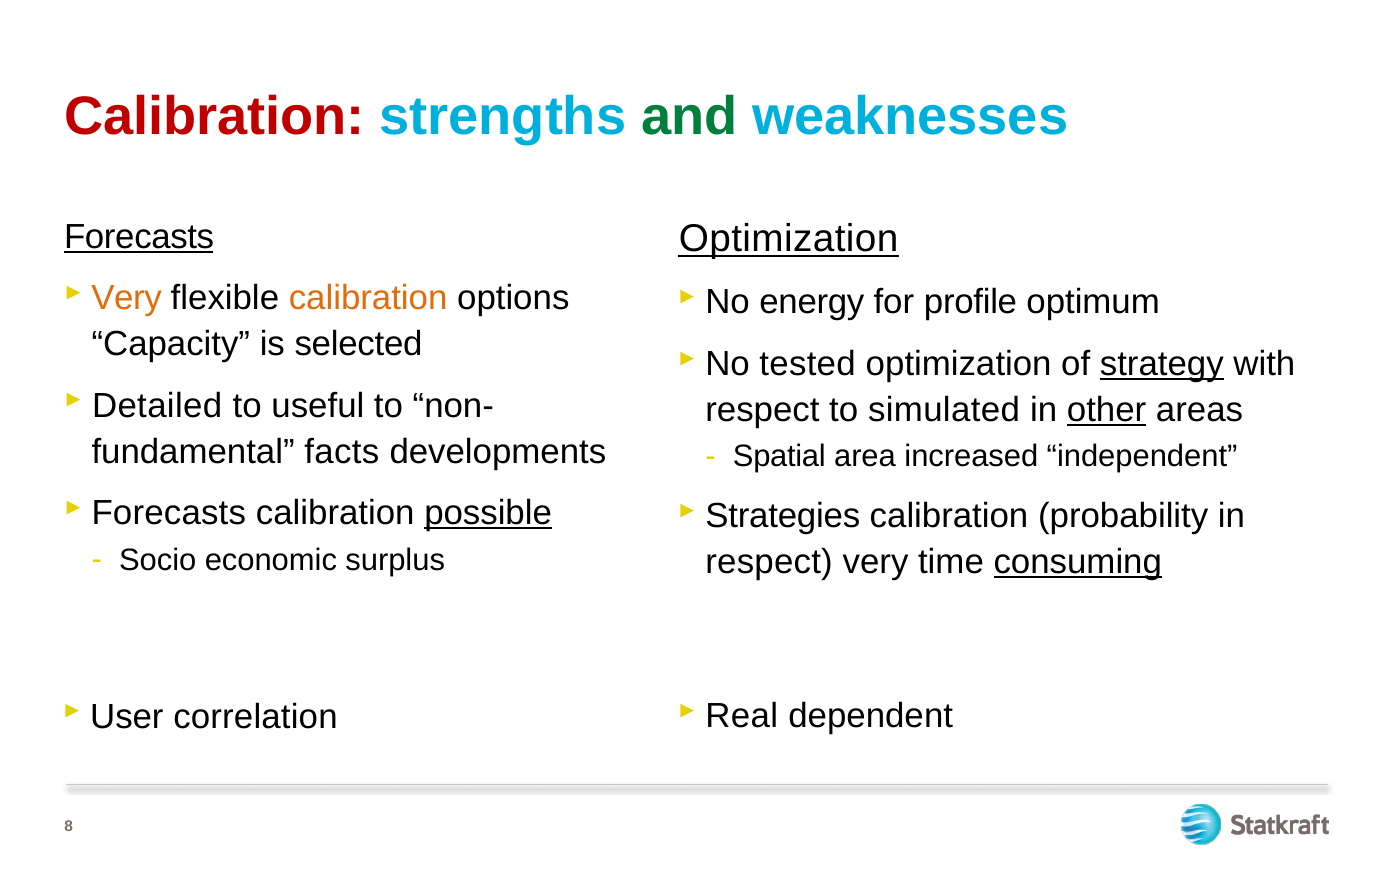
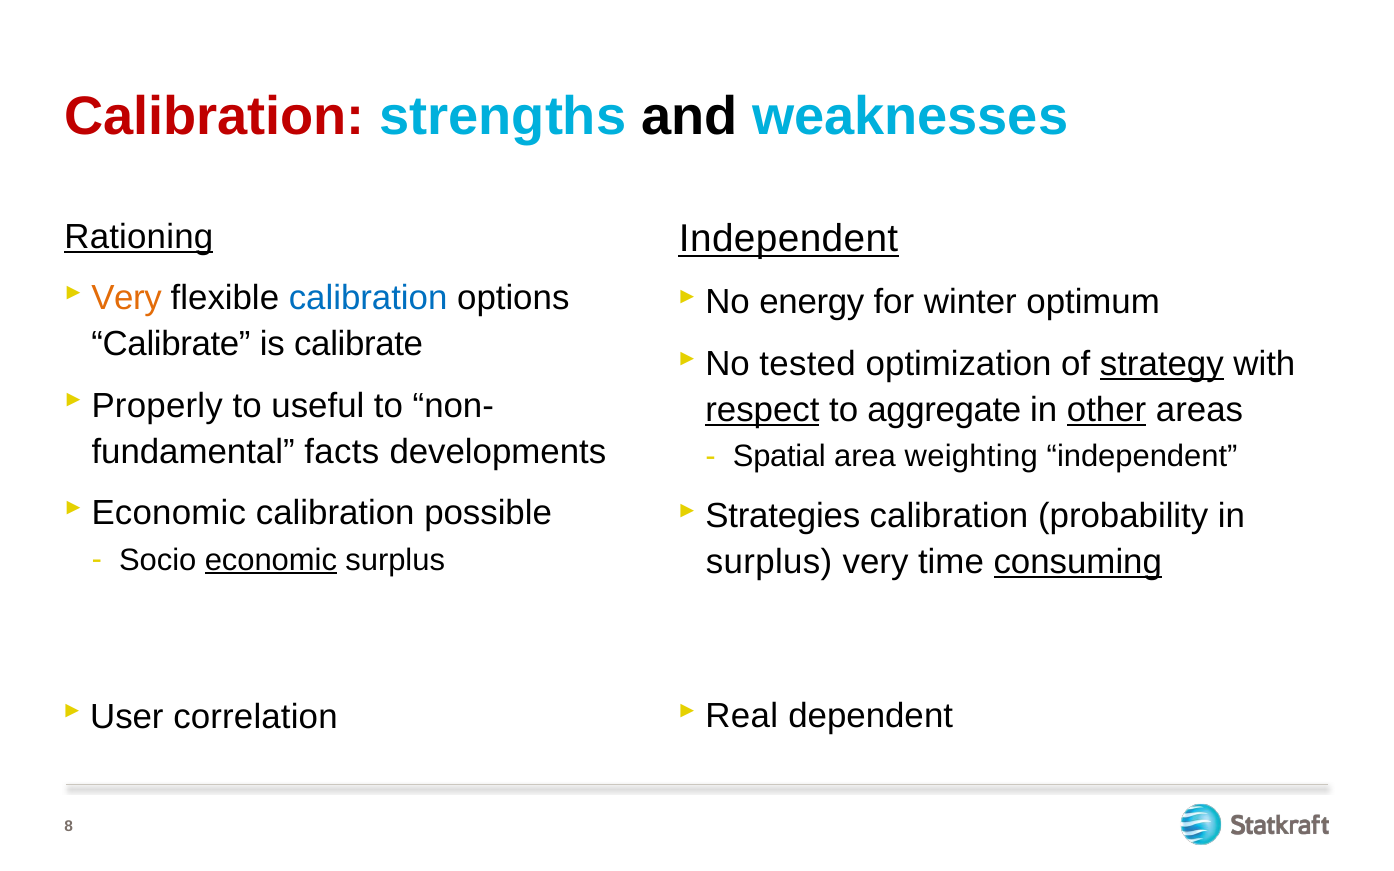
and colour: green -> black
Forecasts at (139, 237): Forecasts -> Rationing
Optimization at (789, 239): Optimization -> Independent
calibration at (368, 298) colour: orange -> blue
profile: profile -> winter
Capacity at (171, 344): Capacity -> Calibrate
is selected: selected -> calibrate
Detailed: Detailed -> Properly
respect at (762, 410) underline: none -> present
simulated: simulated -> aggregate
increased: increased -> weighting
Forecasts at (169, 513): Forecasts -> Economic
possible underline: present -> none
respect at (769, 562): respect -> surplus
economic at (271, 560) underline: none -> present
